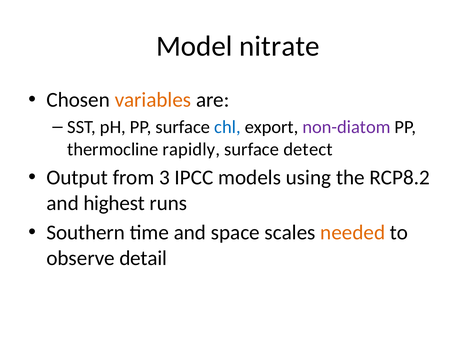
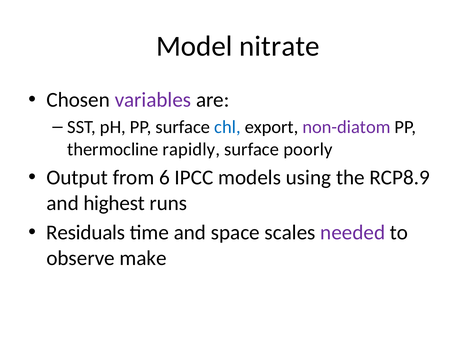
variables colour: orange -> purple
detect: detect -> poorly
3: 3 -> 6
RCP8.2: RCP8.2 -> RCP8.9
Southern: Southern -> Residuals
needed colour: orange -> purple
detail: detail -> make
